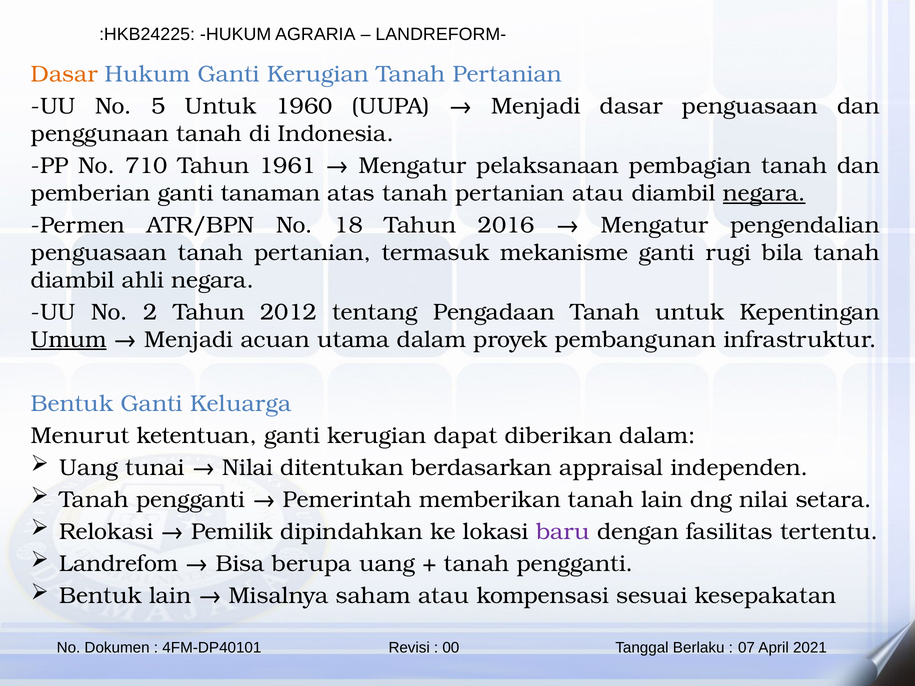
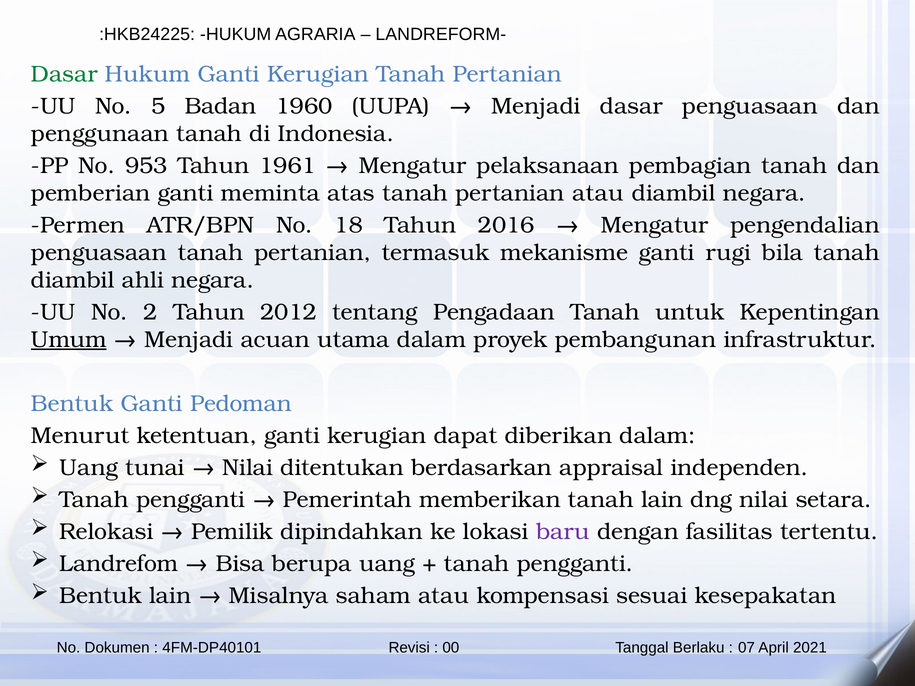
Dasar at (64, 74) colour: orange -> green
5 Untuk: Untuk -> Badan
710: 710 -> 953
tanaman: tanaman -> meminta
negara at (764, 193) underline: present -> none
Keluarga: Keluarga -> Pedoman
